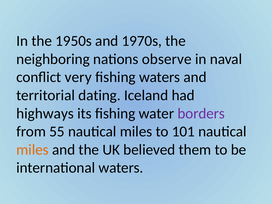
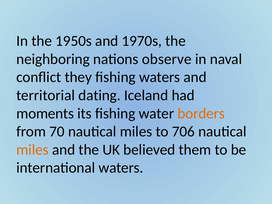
very: very -> they
highways: highways -> moments
borders colour: purple -> orange
55: 55 -> 70
101: 101 -> 706
